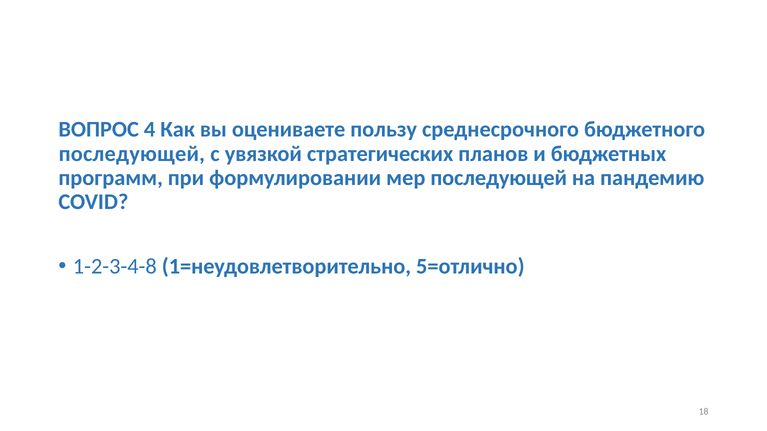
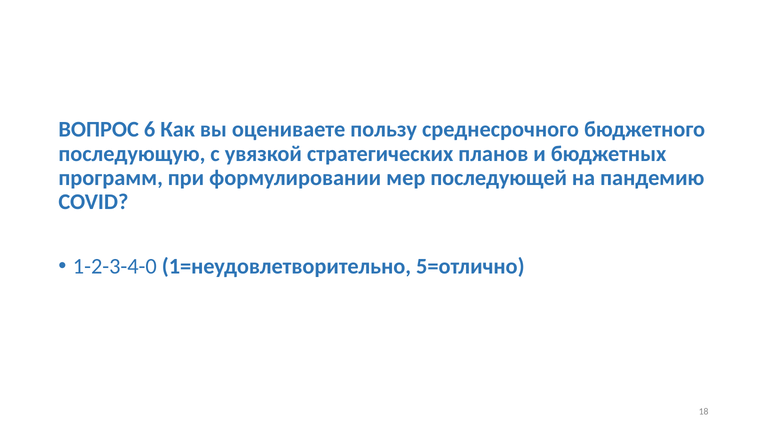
4: 4 -> 6
последующей at (132, 154): последующей -> последующую
1-2-3-4-8: 1-2-3-4-8 -> 1-2-3-4-0
